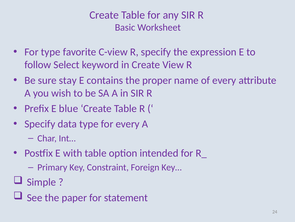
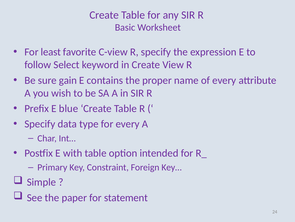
For type: type -> least
stay: stay -> gain
